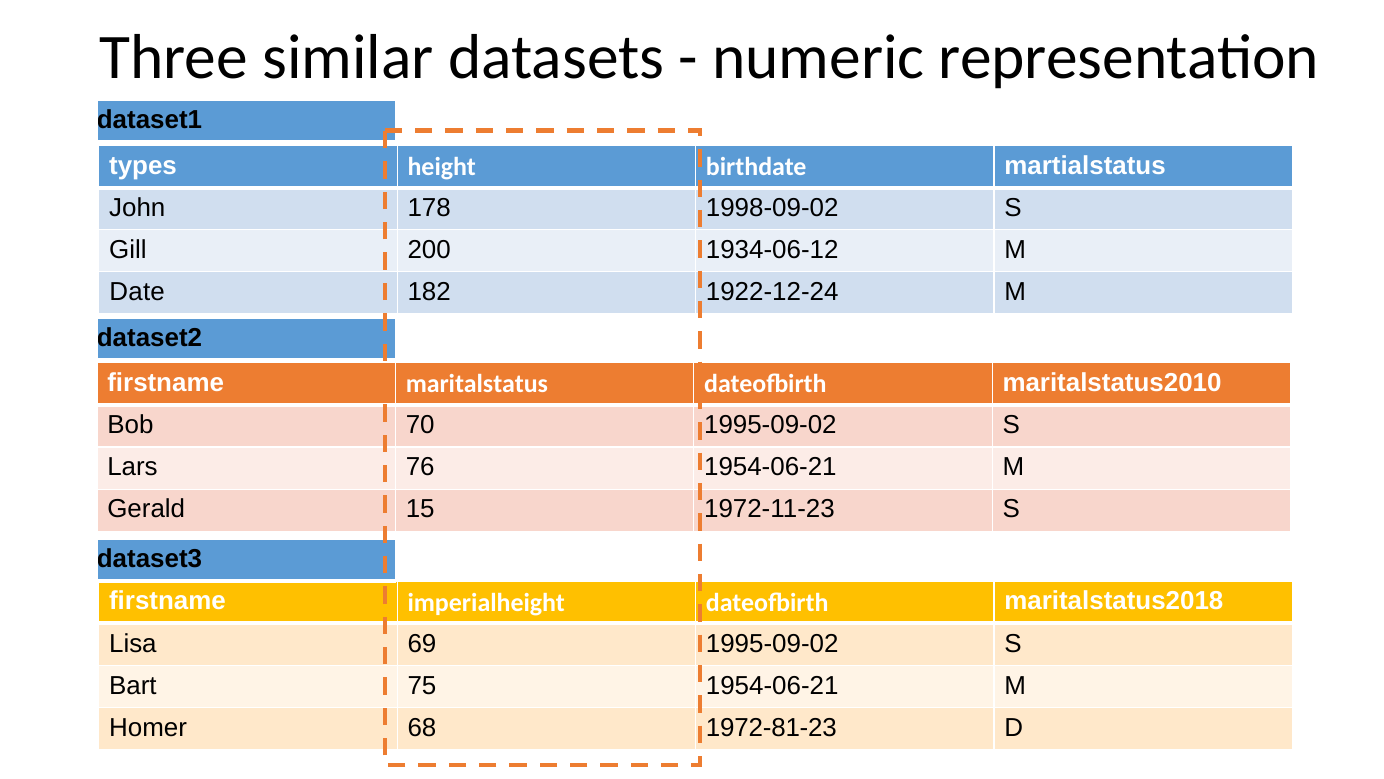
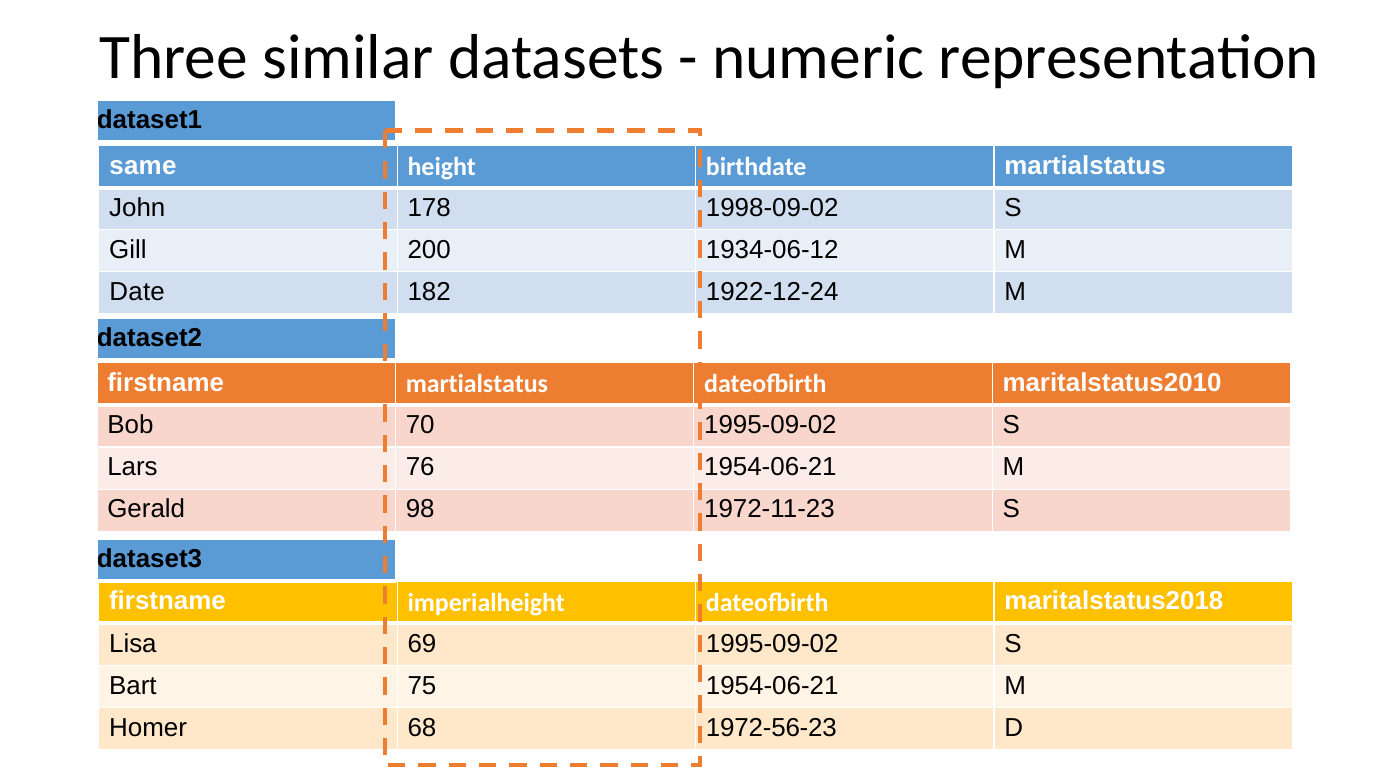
types: types -> same
firstname maritalstatus: maritalstatus -> martialstatus
15: 15 -> 98
1972-81-23: 1972-81-23 -> 1972-56-23
